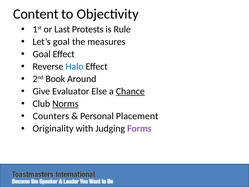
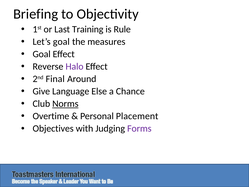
Content: Content -> Briefing
Protests: Protests -> Training
Halo colour: blue -> purple
Book: Book -> Final
Evaluator: Evaluator -> Language
Chance underline: present -> none
Counters: Counters -> Overtime
Originality: Originality -> Objectives
